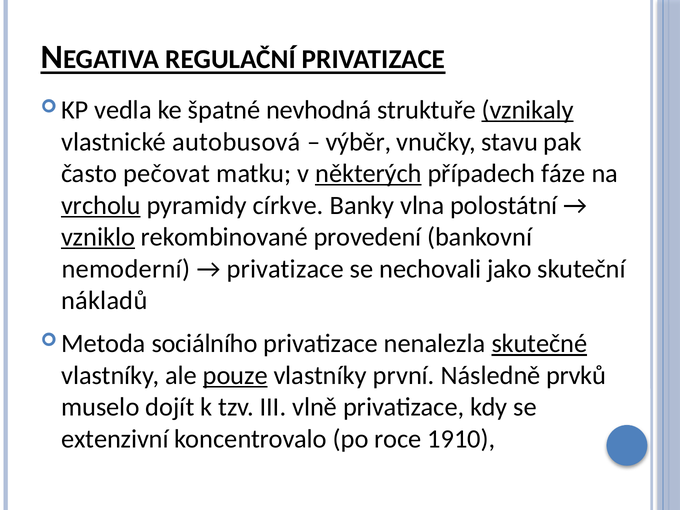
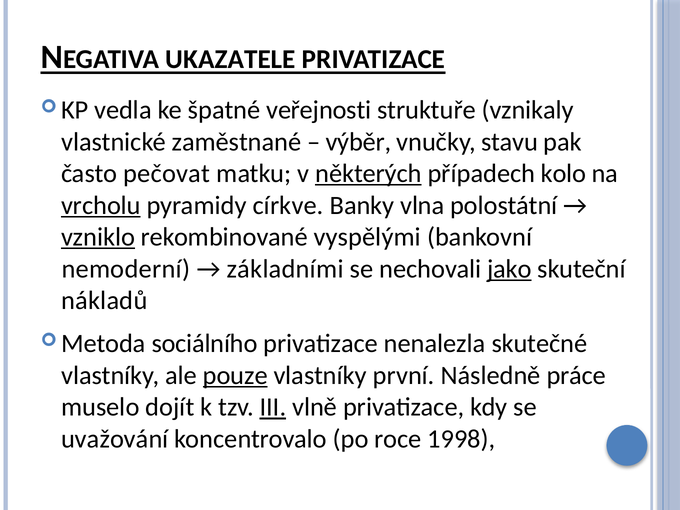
REGULAČNÍ: REGULAČNÍ -> UKAZATELE
nevhodná: nevhodná -> veřejnosti
vznikaly underline: present -> none
autobusová: autobusová -> zaměstnané
fáze: fáze -> kolo
provedení: provedení -> vyspělými
privatizace at (285, 269): privatizace -> základními
jako underline: none -> present
skutečné underline: present -> none
prvků: prvků -> práce
III underline: none -> present
extenzivní: extenzivní -> uvažování
1910: 1910 -> 1998
